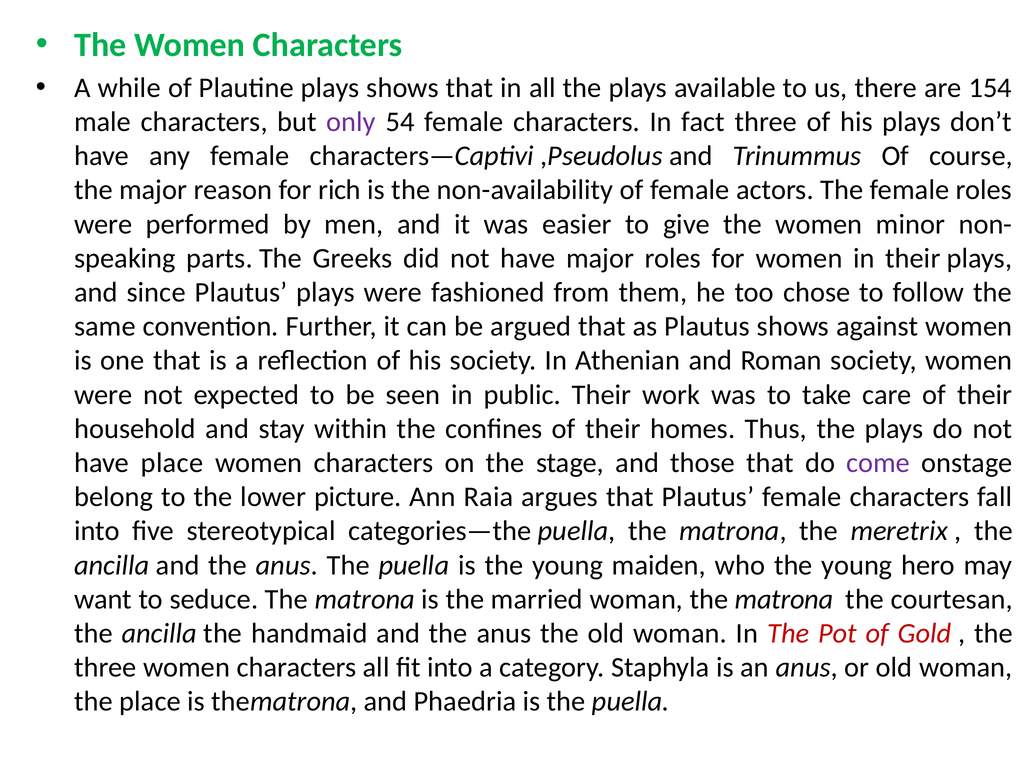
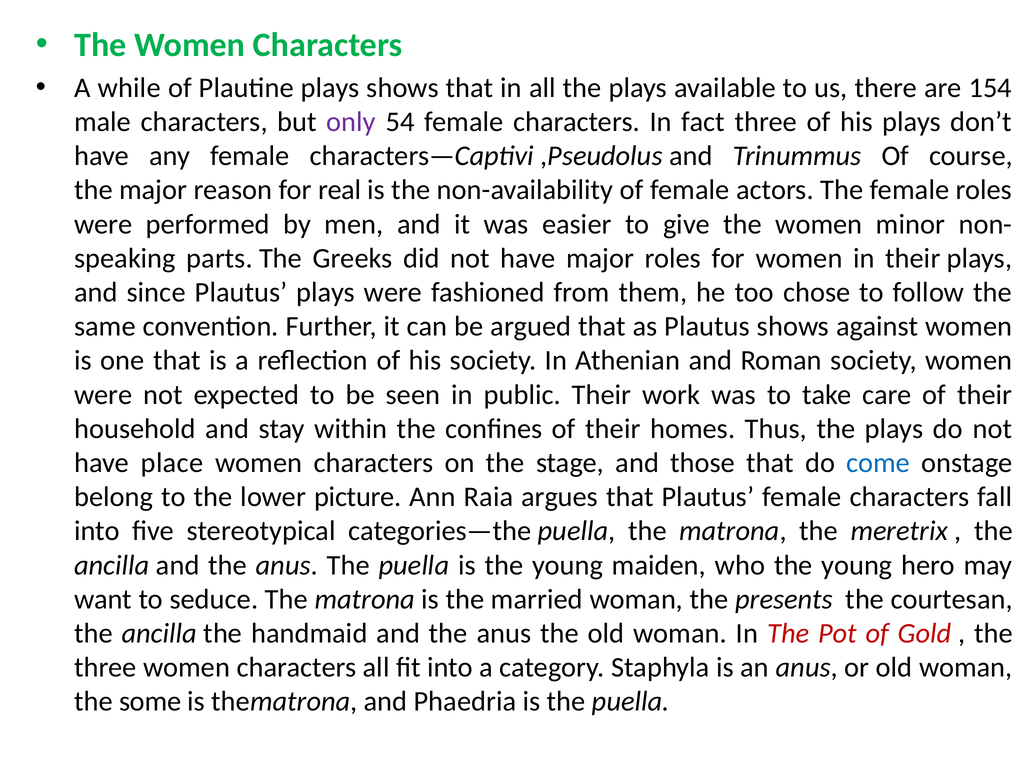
rich: rich -> real
come colour: purple -> blue
woman the matrona: matrona -> presents
the place: place -> some
